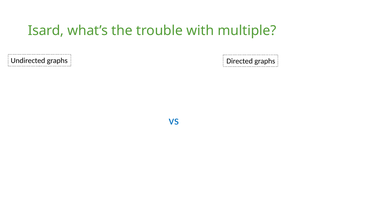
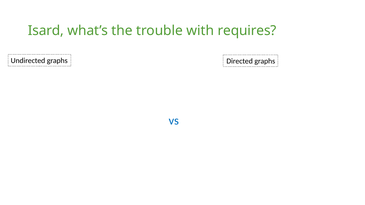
multiple: multiple -> requires
